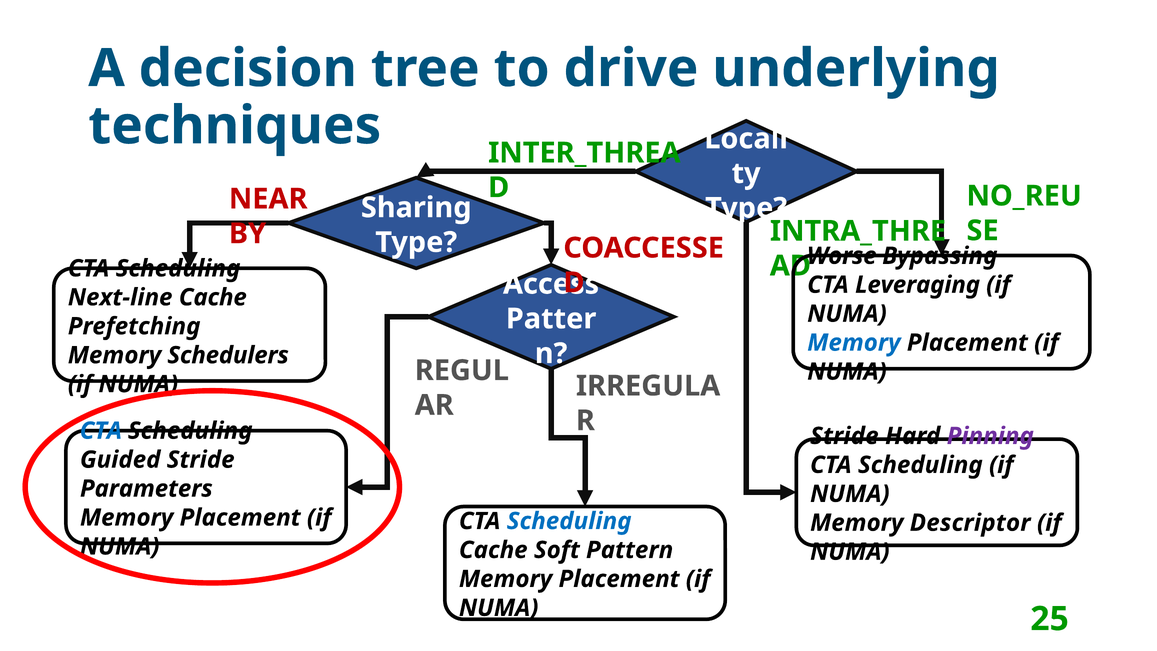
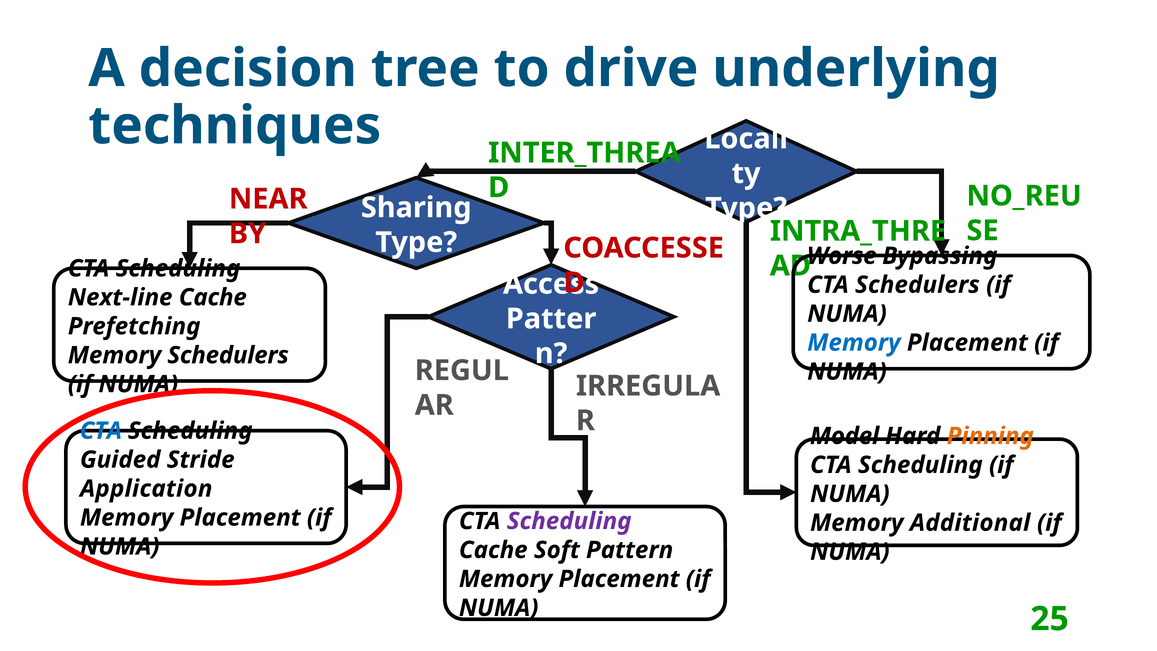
CTA Leveraging: Leveraging -> Schedulers
Stride at (844, 436): Stride -> Model
Pinning colour: purple -> orange
Parameters: Parameters -> Application
Scheduling at (569, 521) colour: blue -> purple
Descriptor: Descriptor -> Additional
